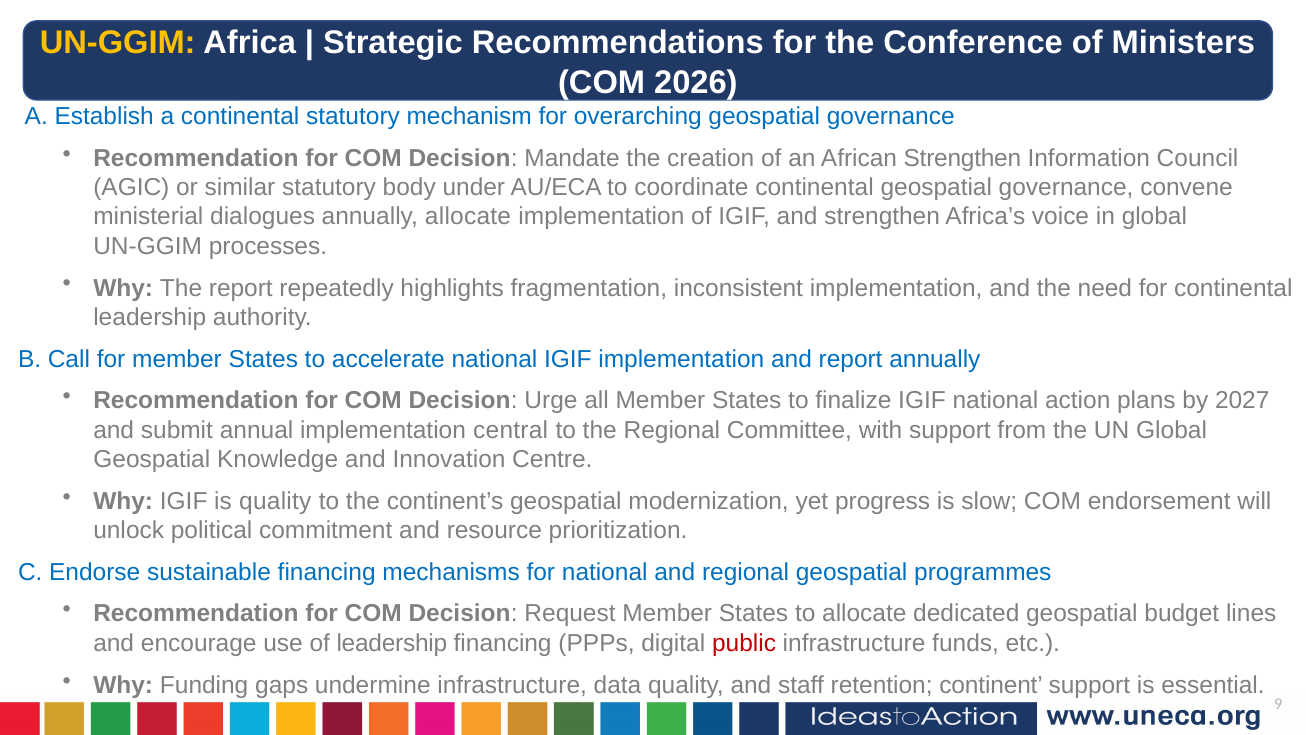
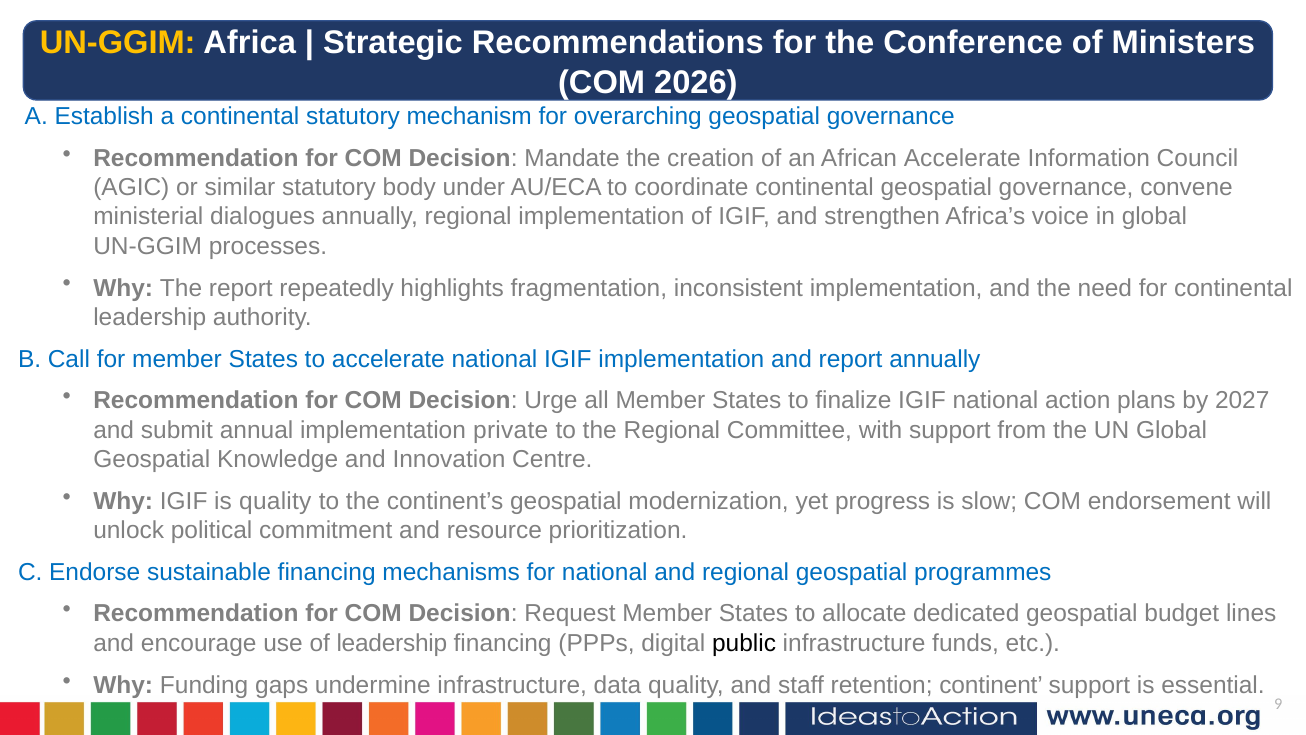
African Strengthen: Strengthen -> Accelerate
annually allocate: allocate -> regional
central: central -> private
public colour: red -> black
